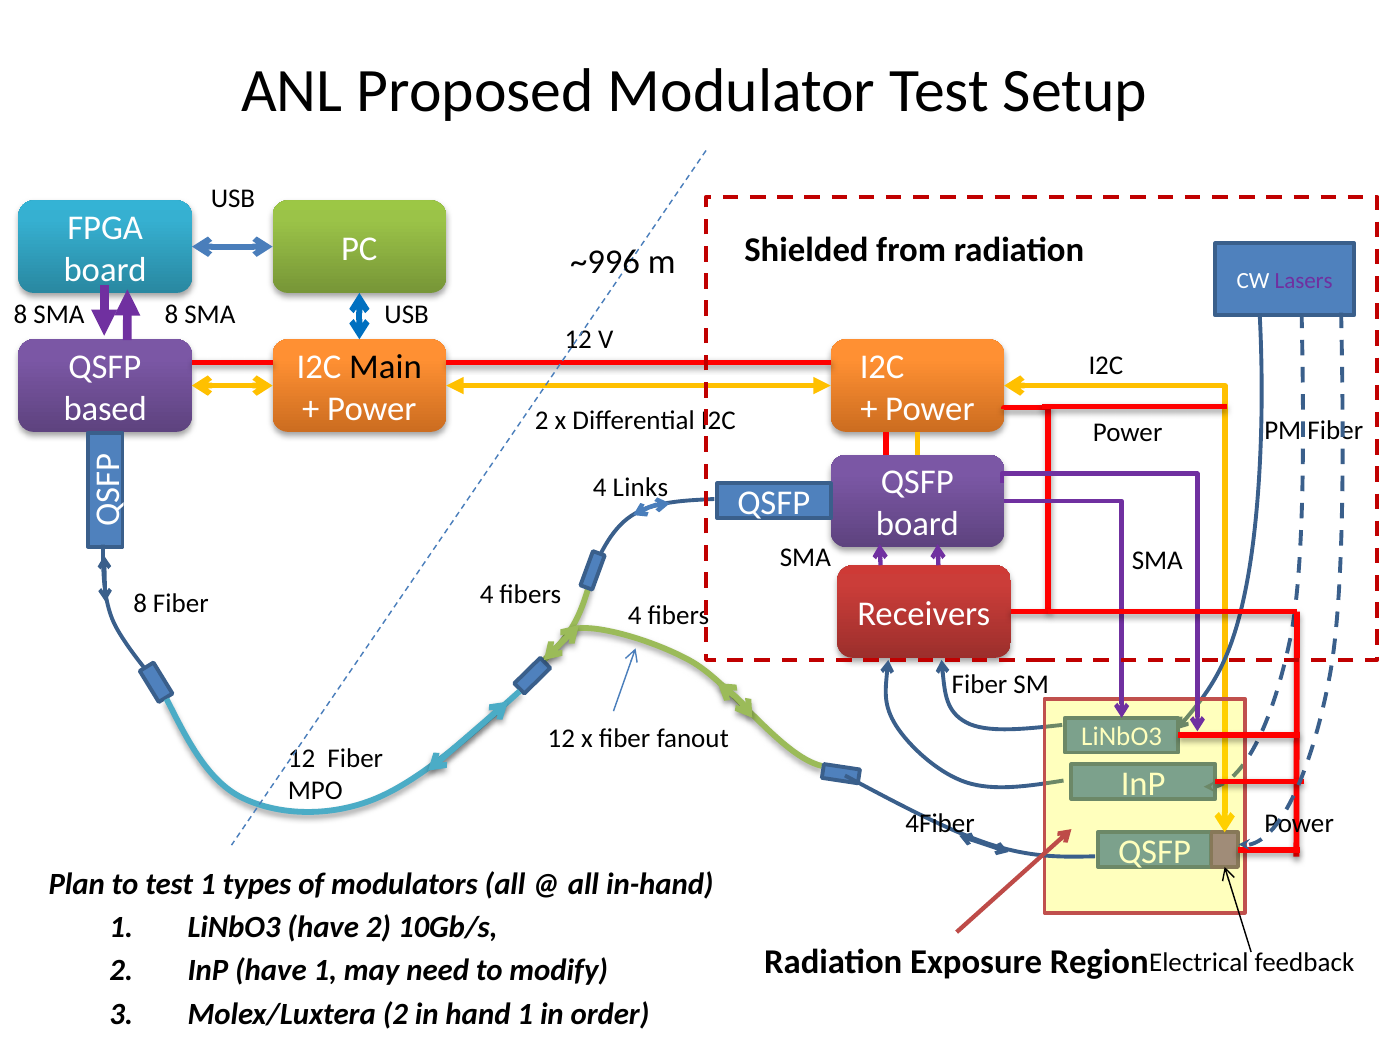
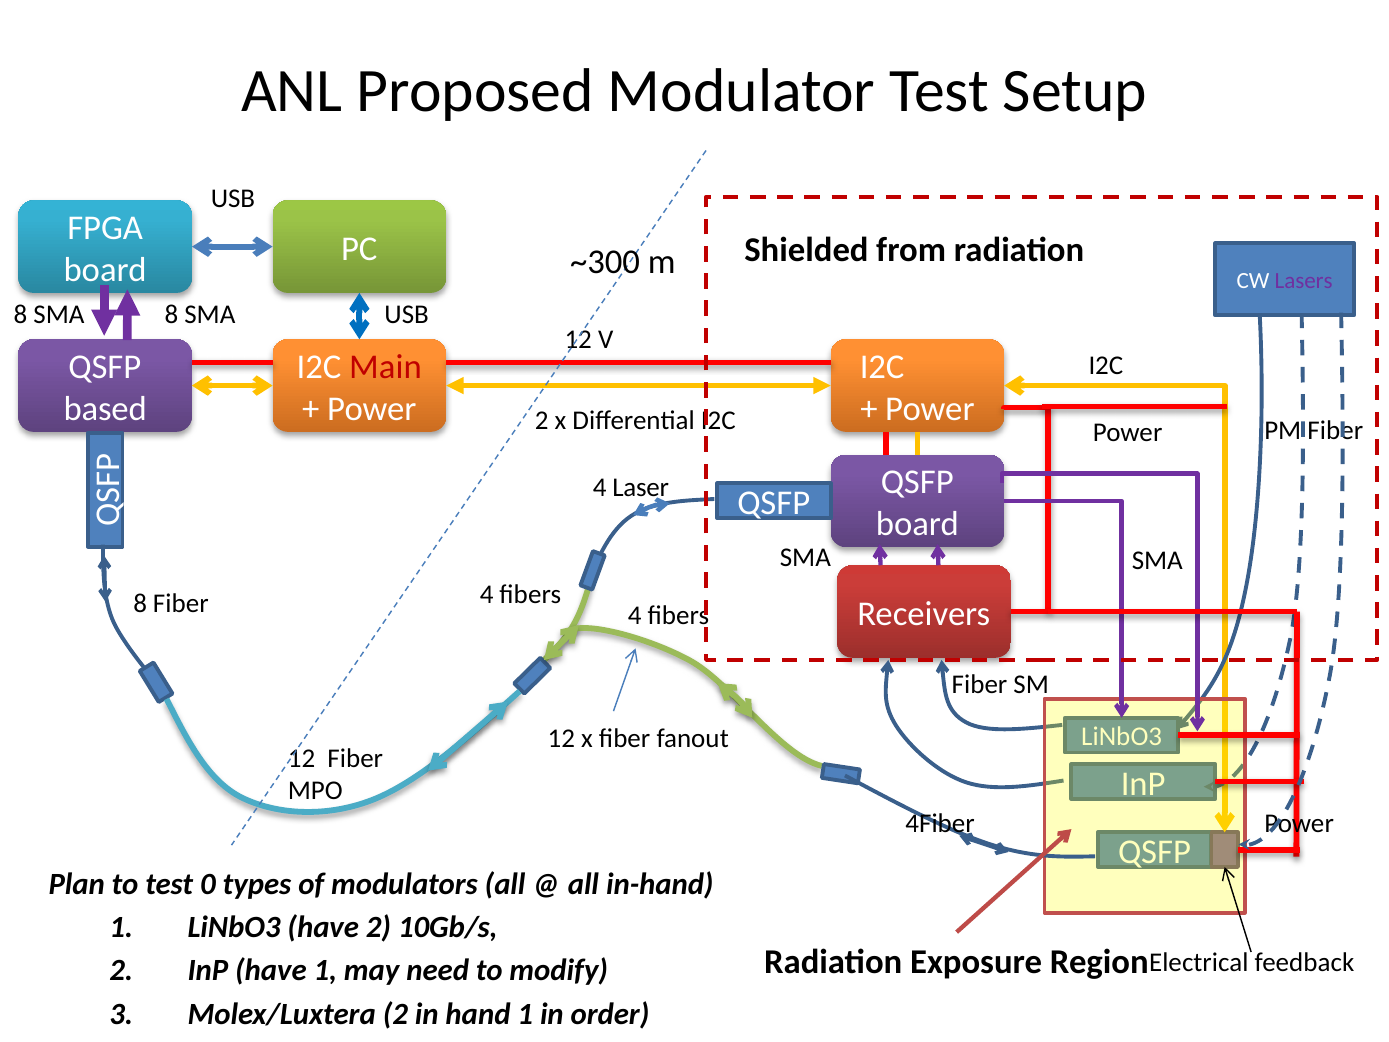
~996: ~996 -> ~300
Main colour: black -> red
Links: Links -> Laser
test 1: 1 -> 0
